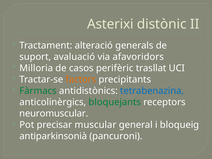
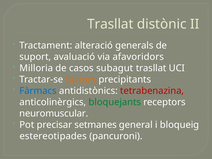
Asterixi at (110, 24): Asterixi -> Trasllat
perifèric: perifèric -> subagut
Fàrmacs colour: green -> blue
tetrabenazina colour: blue -> red
muscular: muscular -> setmanes
antiparkinsonià: antiparkinsonià -> estereotipades
